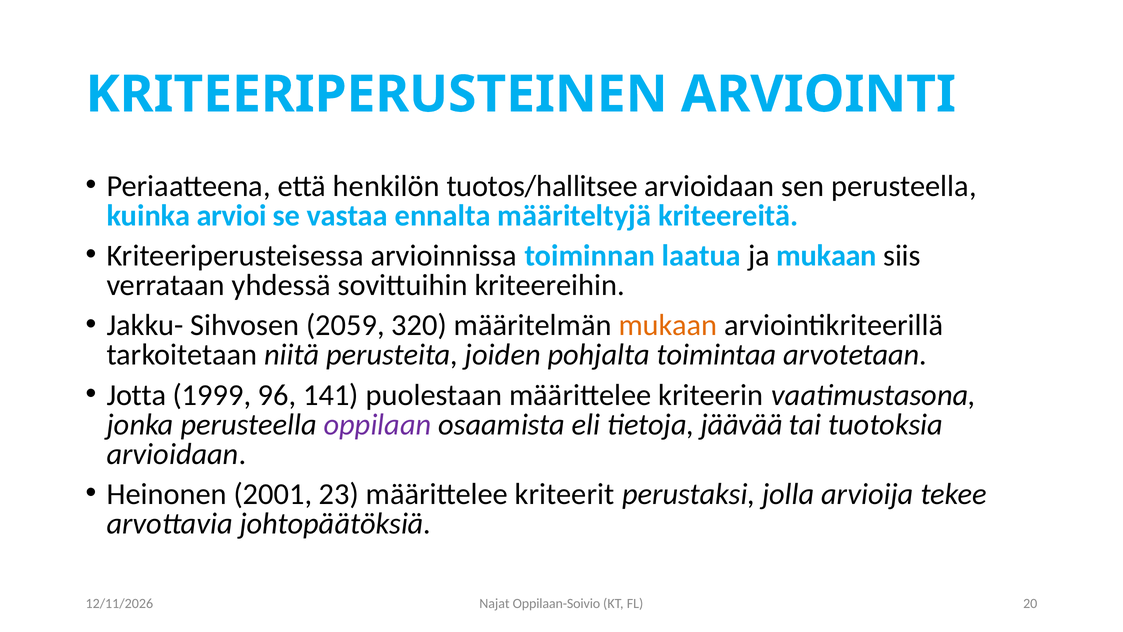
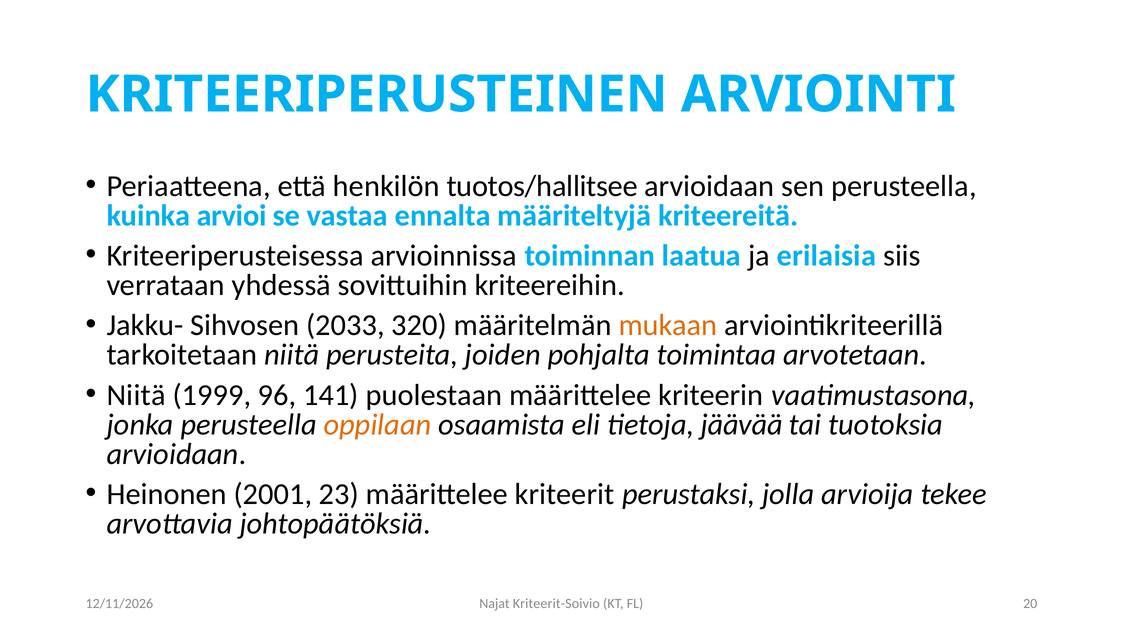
ja mukaan: mukaan -> erilaisia
2059: 2059 -> 2033
Jotta at (136, 395): Jotta -> Niitä
oppilaan colour: purple -> orange
Oppilaan-Soivio: Oppilaan-Soivio -> Kriteerit-Soivio
